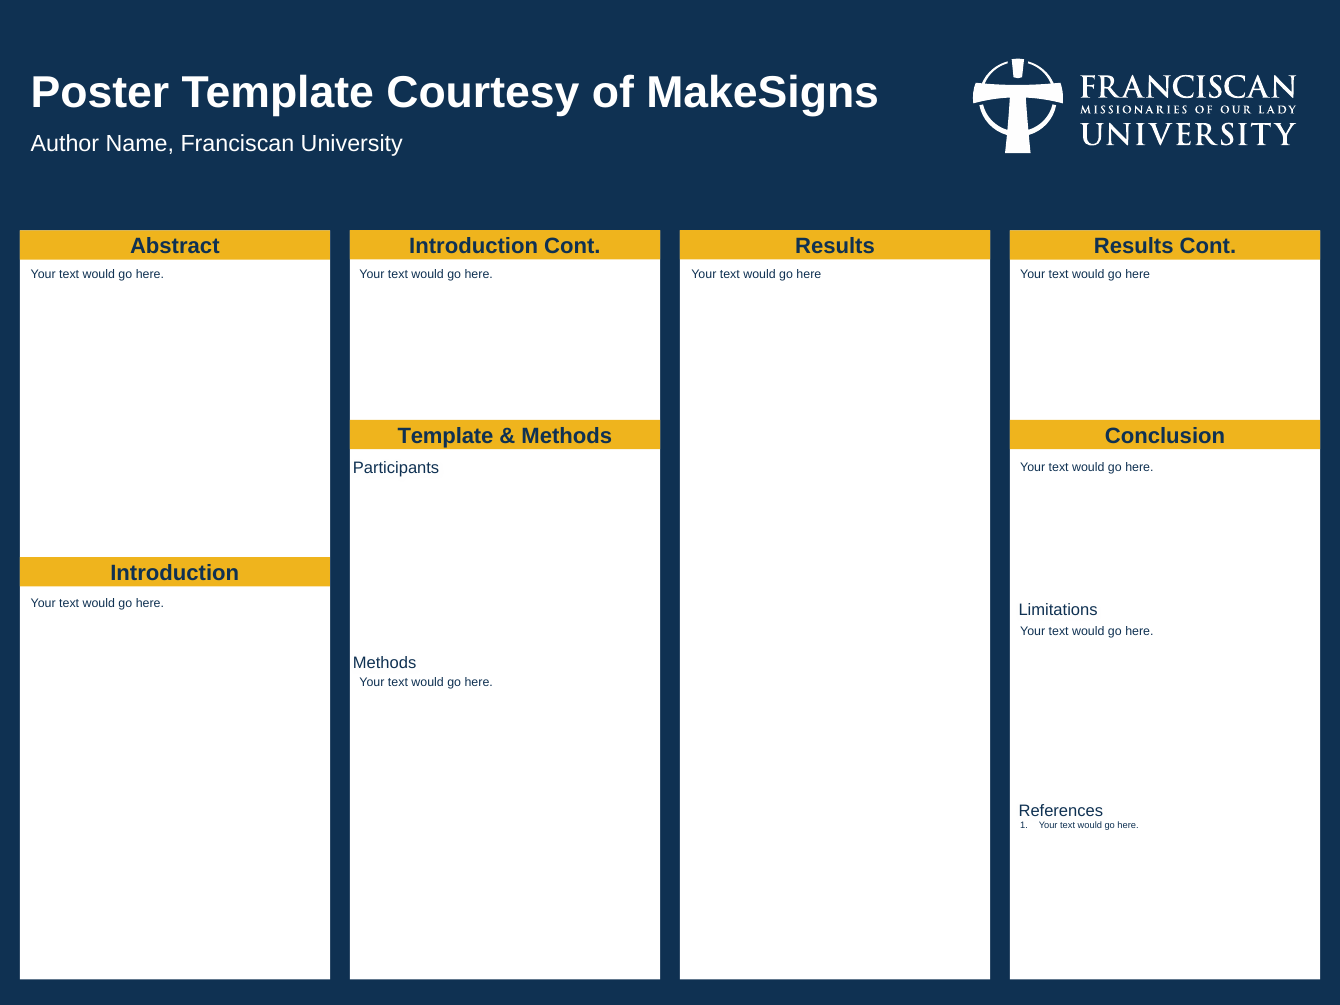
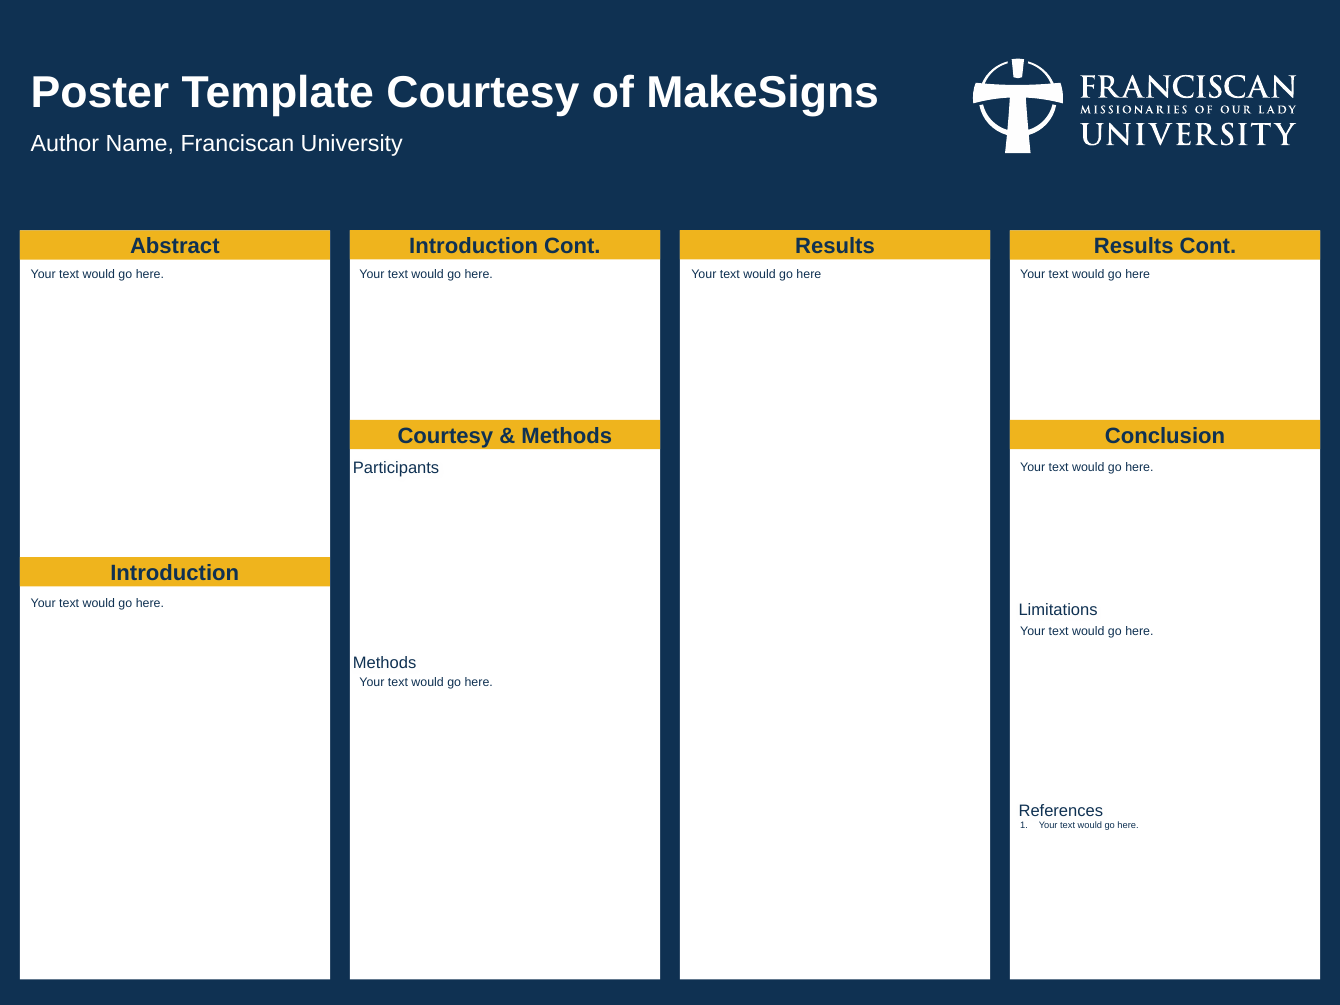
Template at (445, 436): Template -> Courtesy
